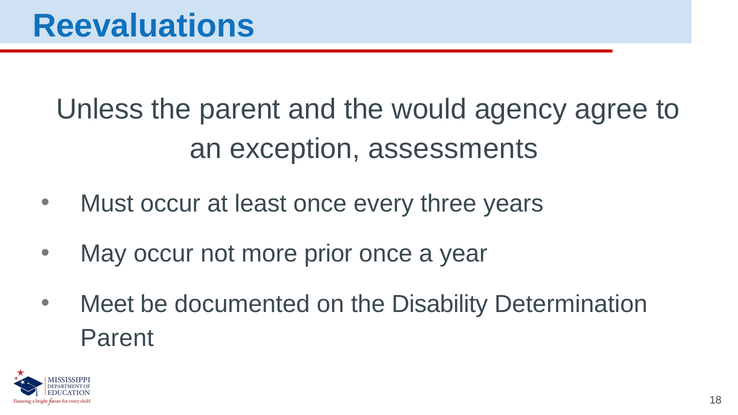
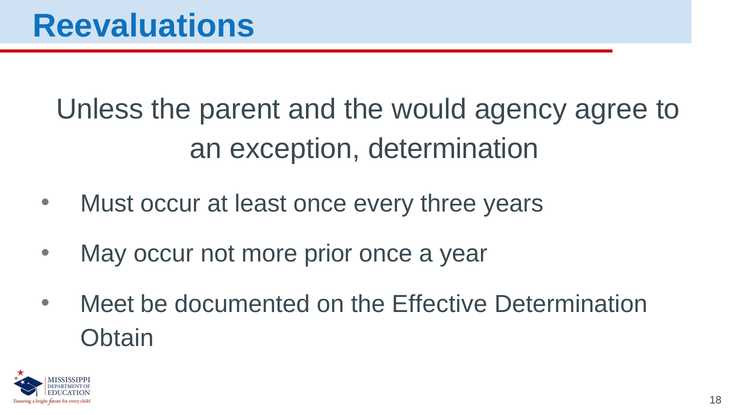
exception assessments: assessments -> determination
Disability: Disability -> Effective
Parent at (117, 338): Parent -> Obtain
